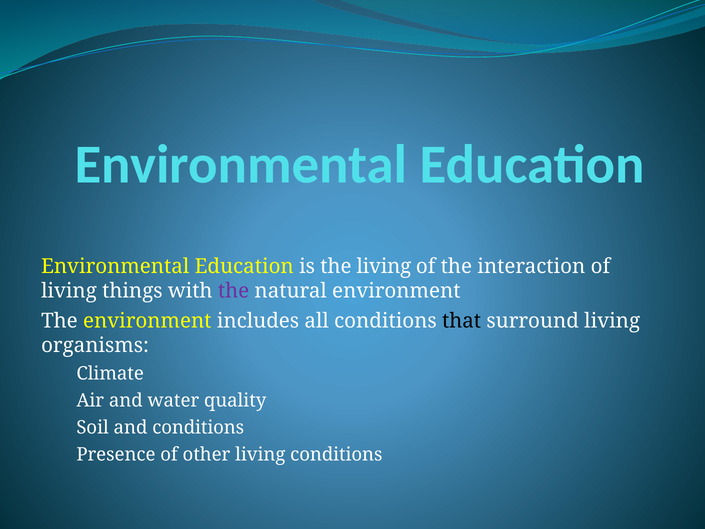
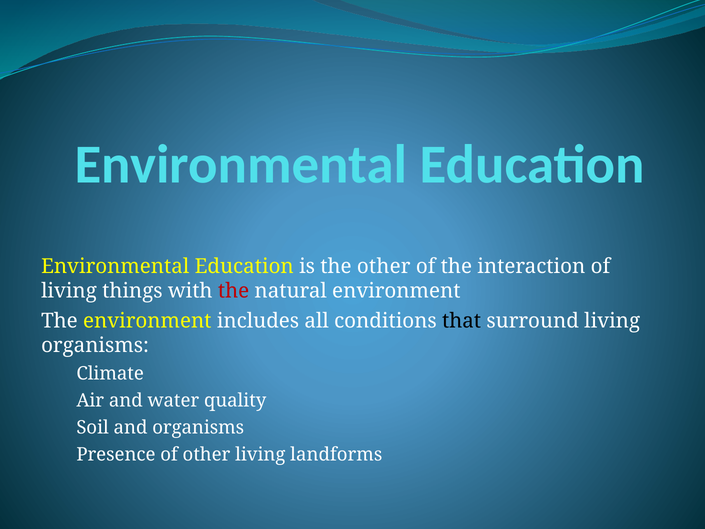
the living: living -> other
the at (234, 291) colour: purple -> red
and conditions: conditions -> organisms
living conditions: conditions -> landforms
